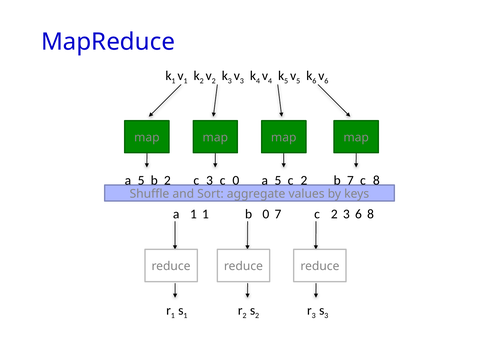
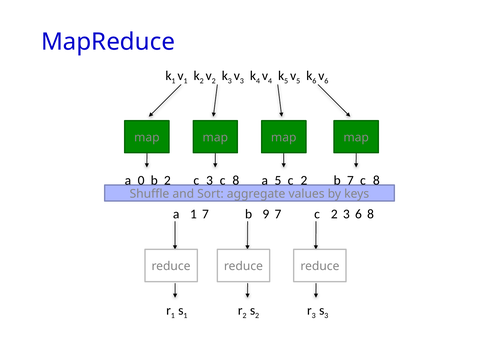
a 5: 5 -> 0
3 0: 0 -> 8
1 1: 1 -> 7
b 0: 0 -> 9
